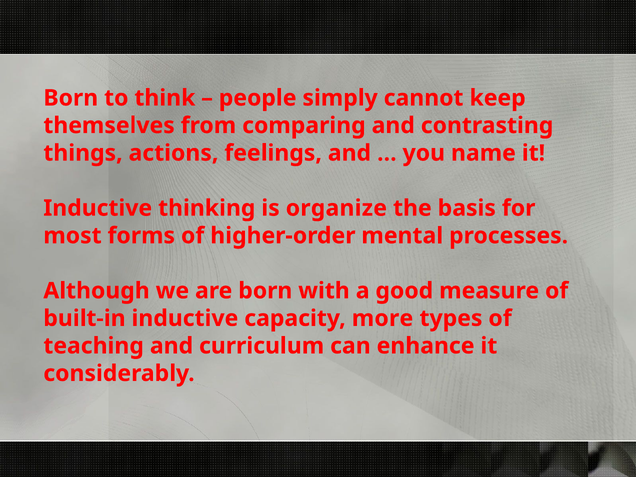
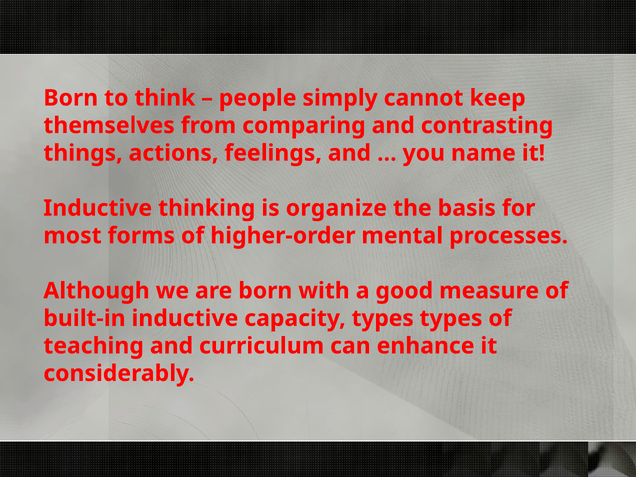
capacity more: more -> types
